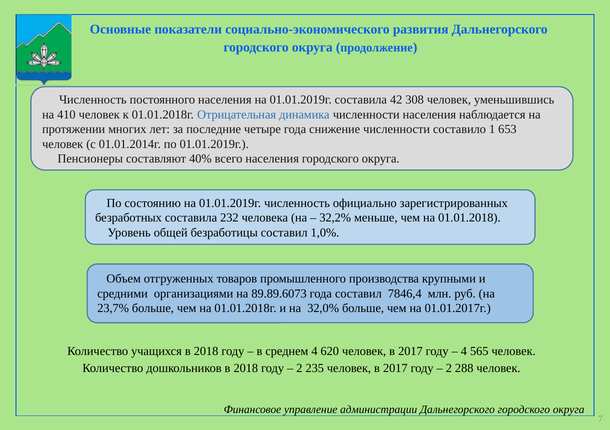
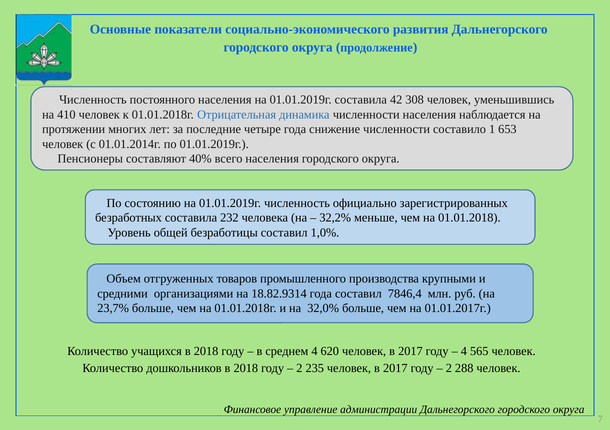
89.89.6073: 89.89.6073 -> 18.82.9314
